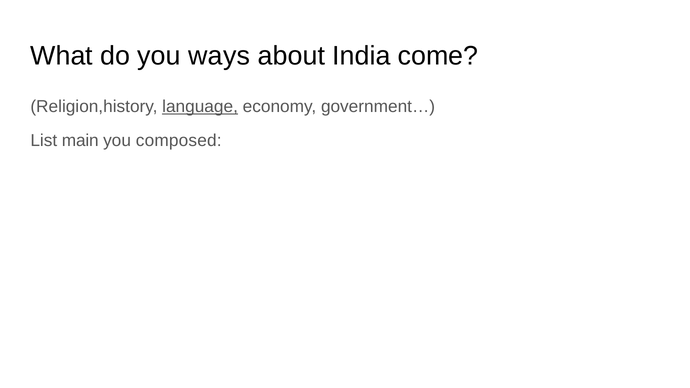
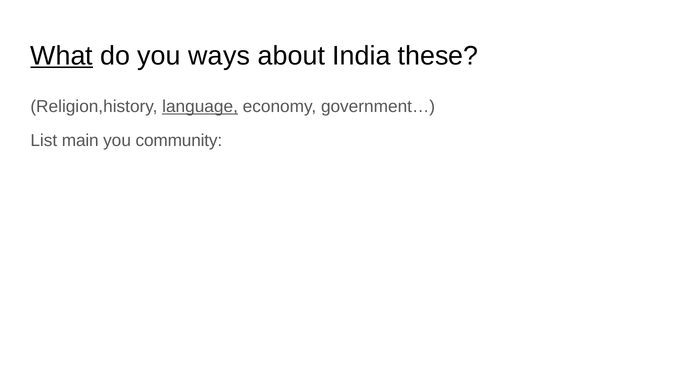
What underline: none -> present
come: come -> these
composed: composed -> community
